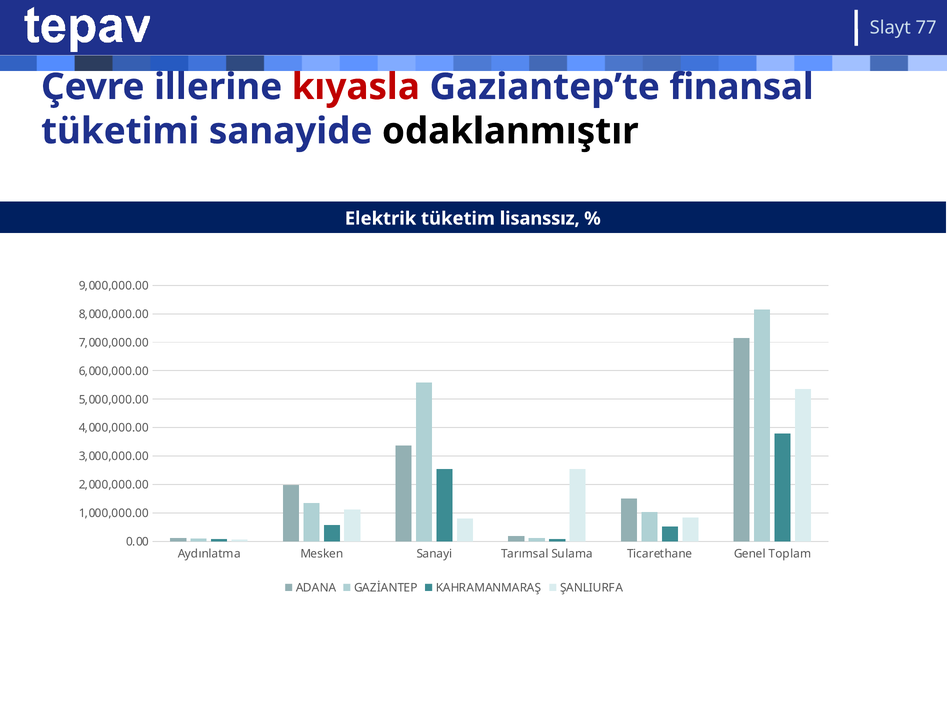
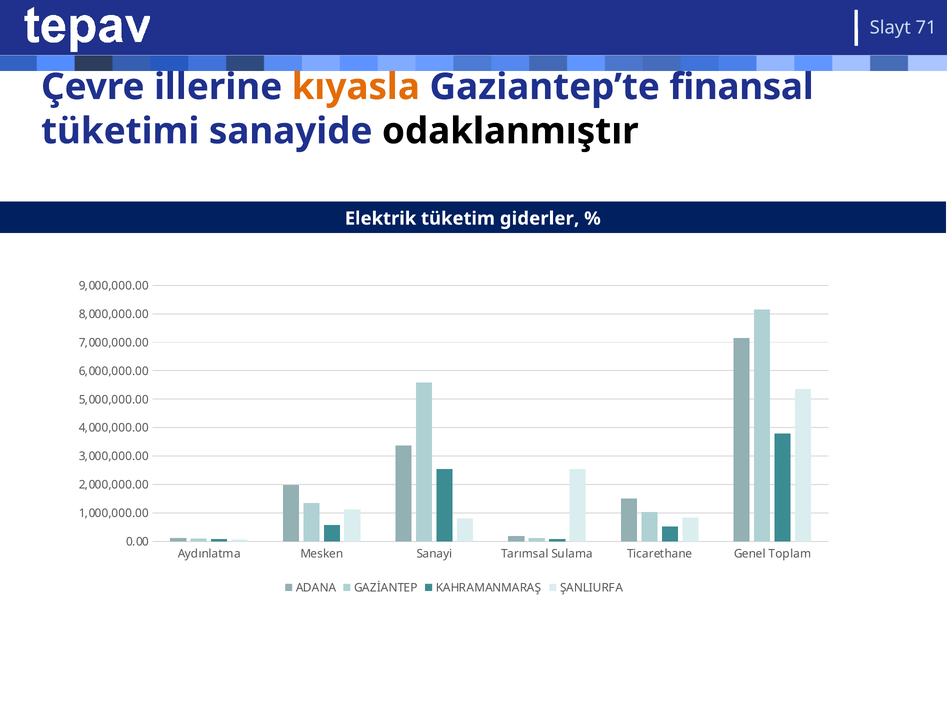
77: 77 -> 71
kıyasla colour: red -> orange
lisanssız: lisanssız -> giderler
